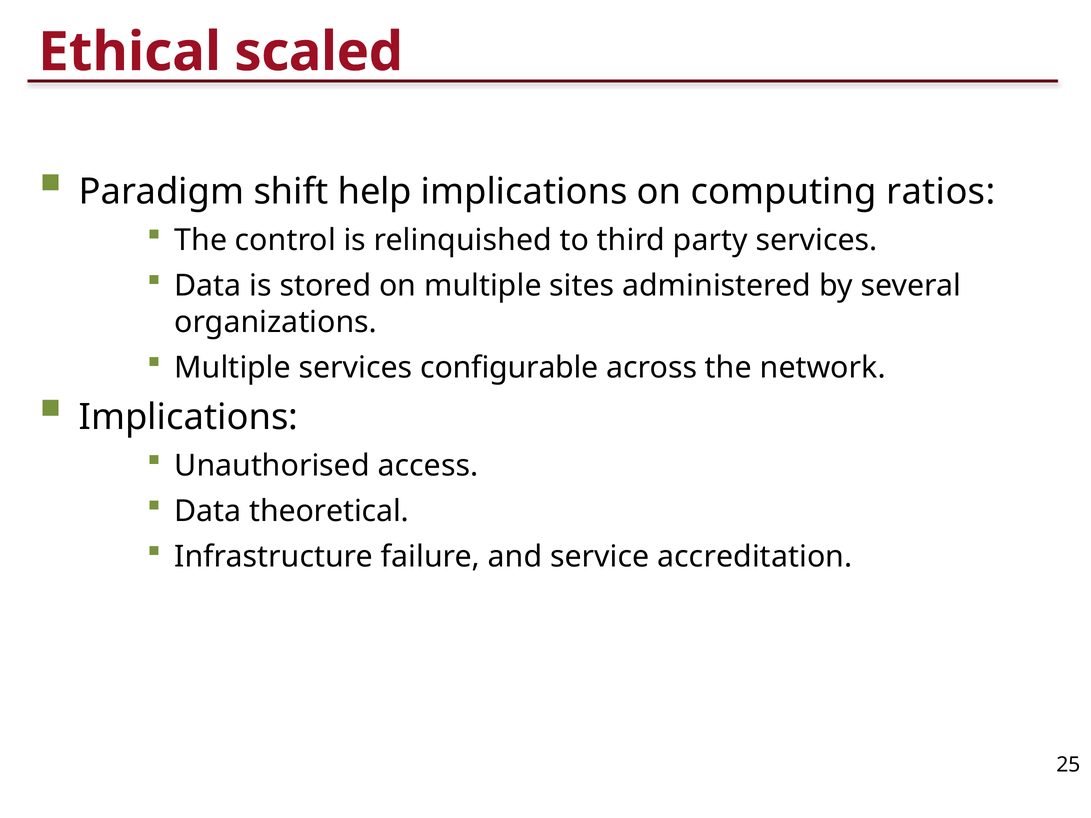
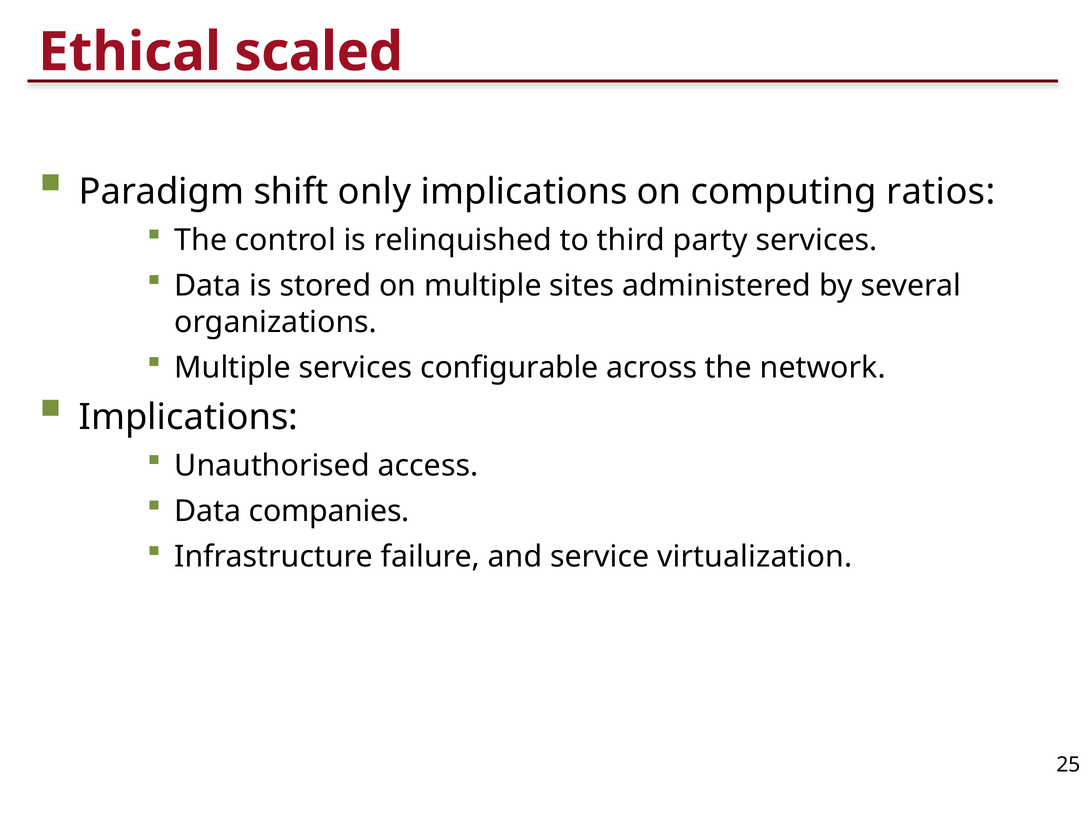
help: help -> only
theoretical: theoretical -> companies
accreditation: accreditation -> virtualization
